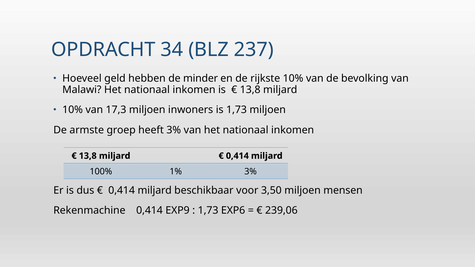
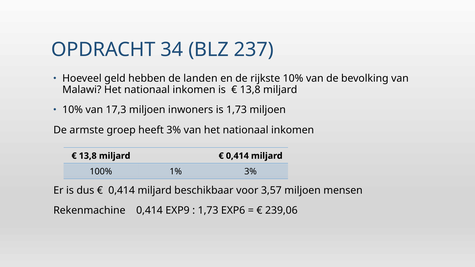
minder: minder -> landen
3,50: 3,50 -> 3,57
